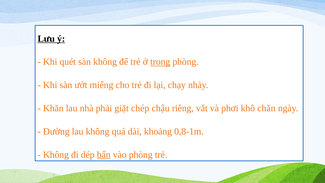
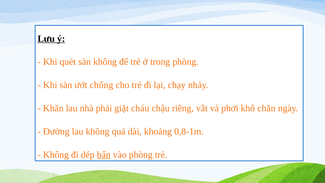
trong underline: present -> none
miếng: miếng -> chống
chép: chép -> cháu
